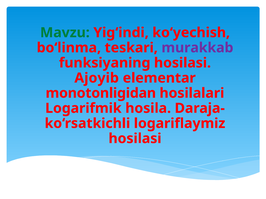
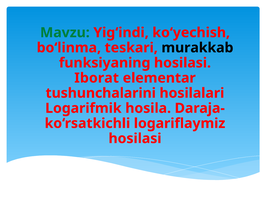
murakkab colour: purple -> black
Ajoyib: Ajoyib -> Iborat
monotonligidan: monotonligidan -> tushunchalarini
